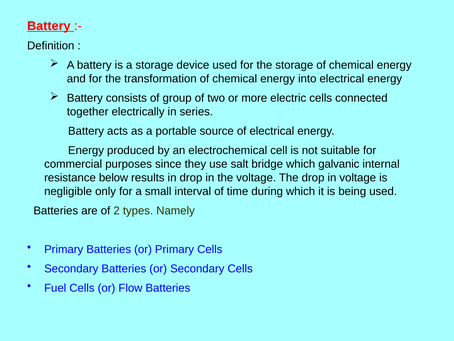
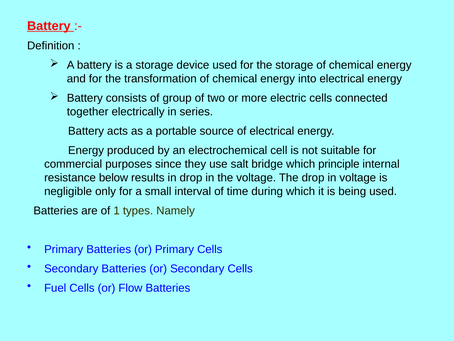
galvanic: galvanic -> principle
2: 2 -> 1
